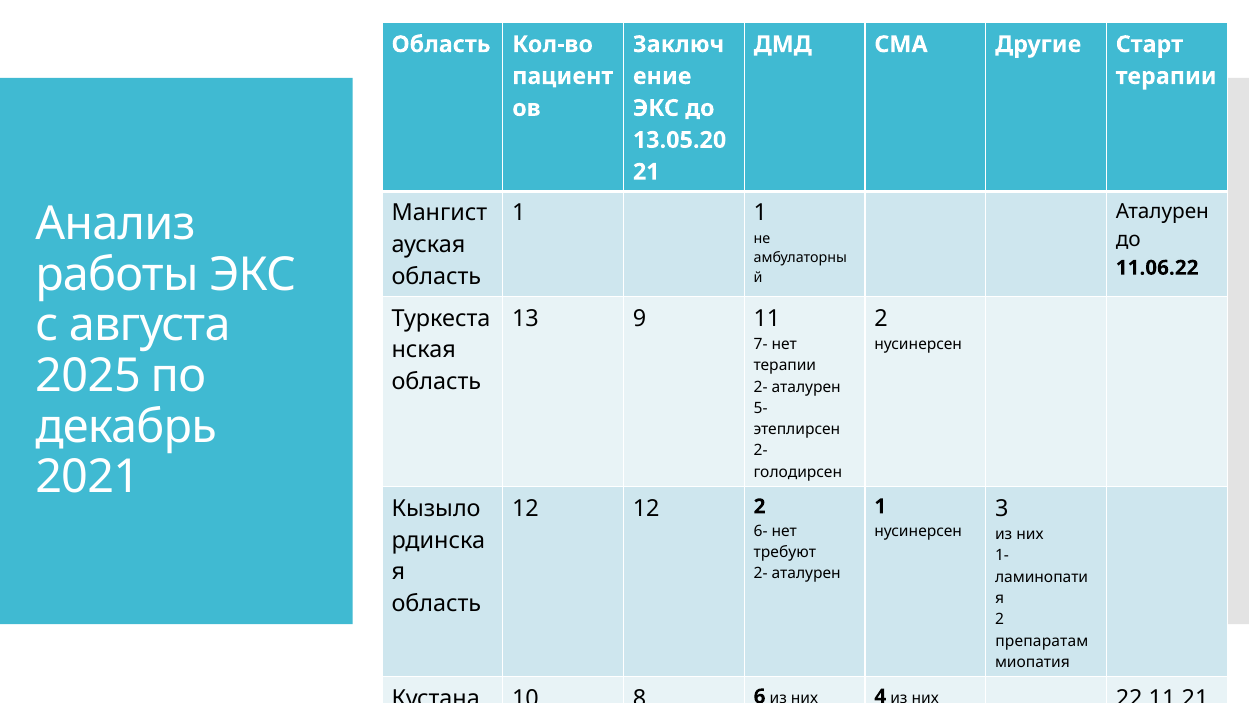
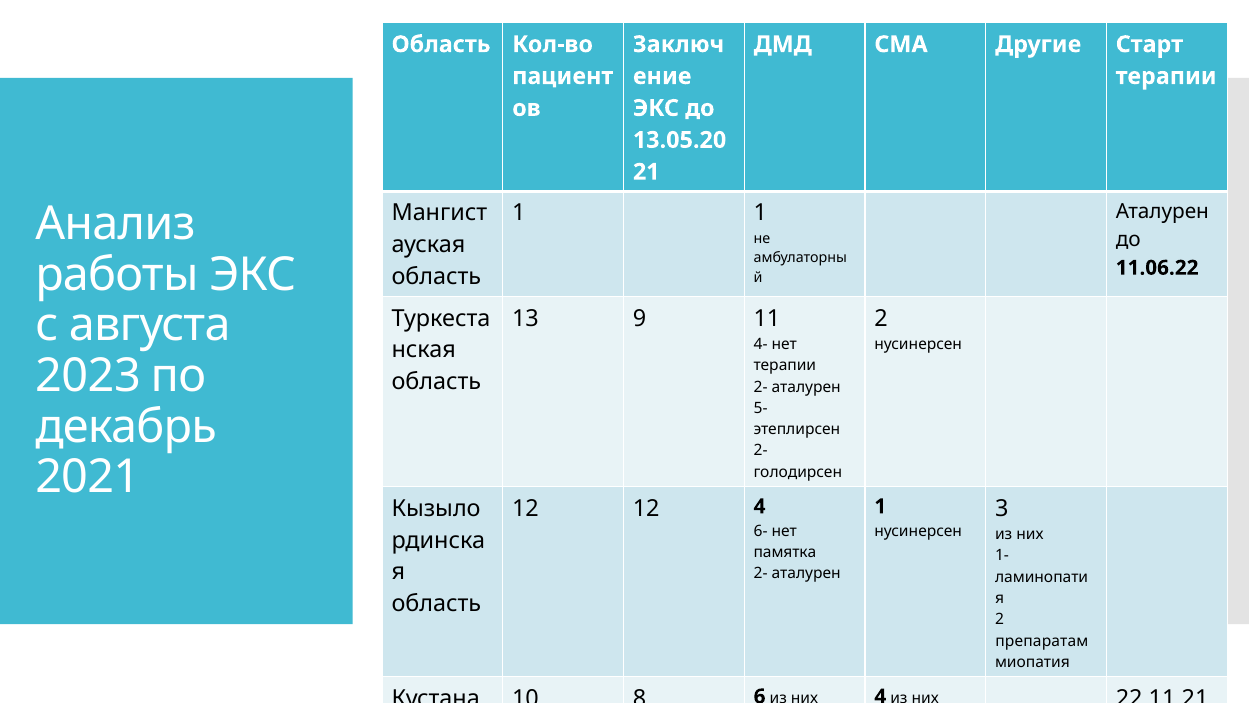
7-: 7- -> 4-
2025: 2025 -> 2023
12 2: 2 -> 4
требуют: требуют -> памятка
